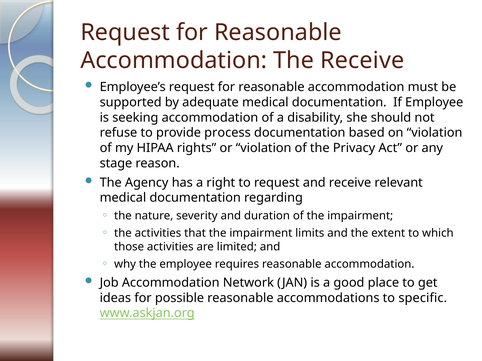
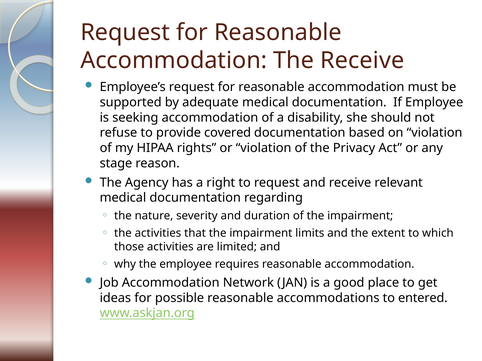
process: process -> covered
specific: specific -> entered
